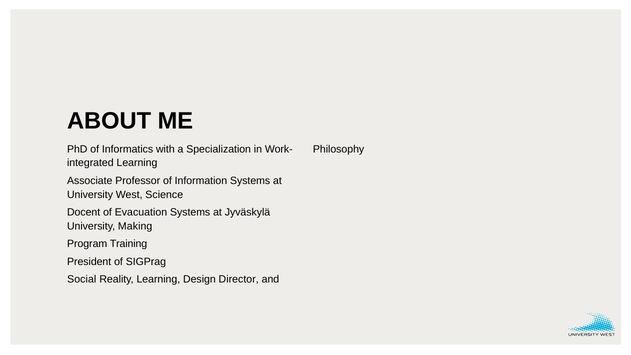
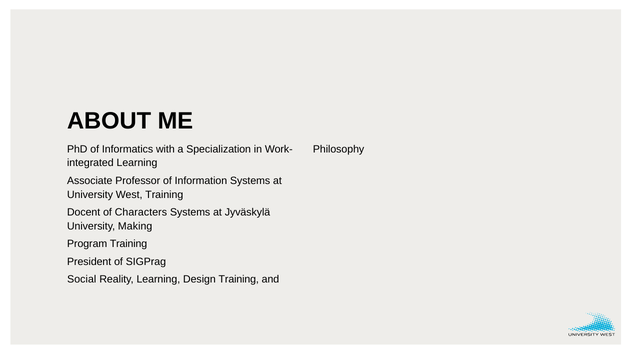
West Science: Science -> Training
Evacuation: Evacuation -> Characters
Design Director: Director -> Training
